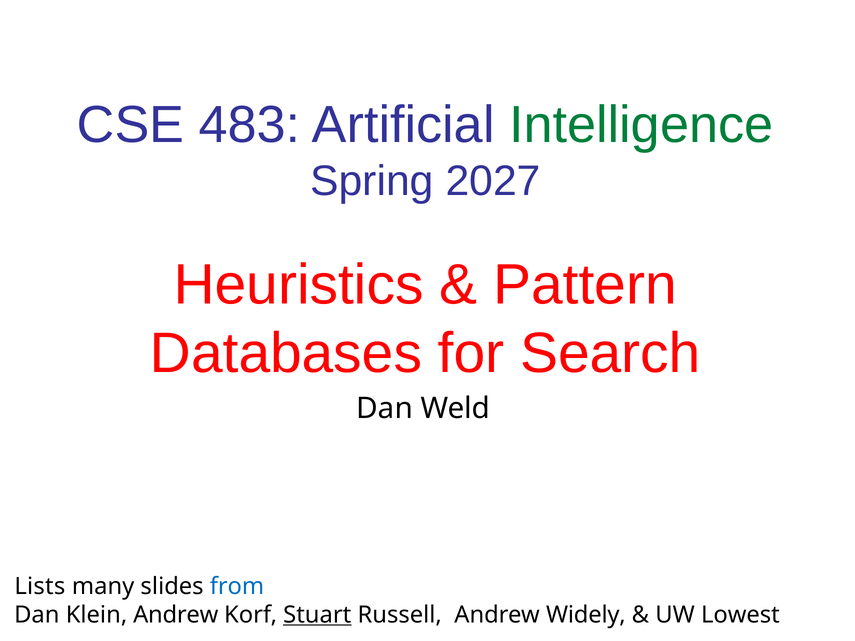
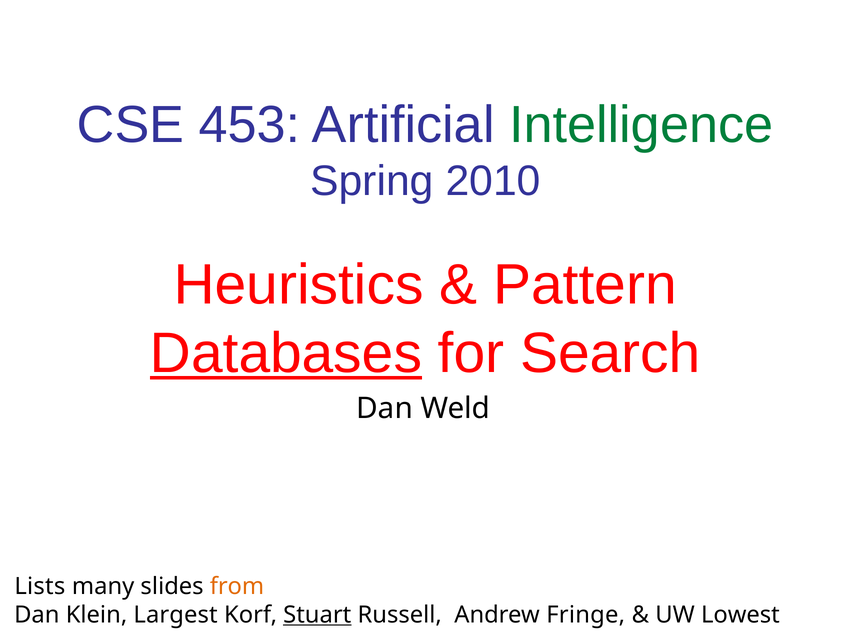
483: 483 -> 453
2027: 2027 -> 2010
Databases underline: none -> present
from colour: blue -> orange
Klein Andrew: Andrew -> Largest
Widely: Widely -> Fringe
